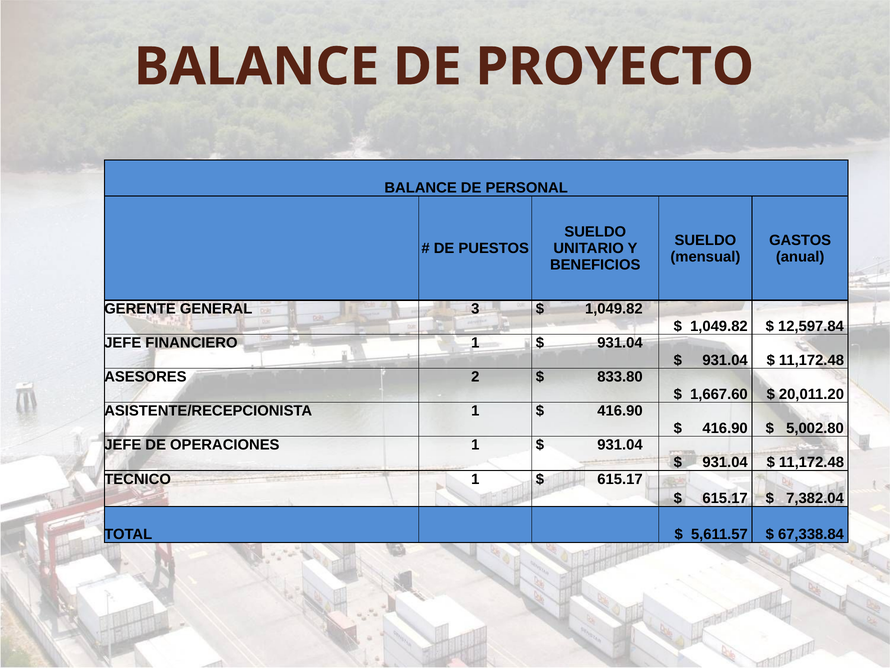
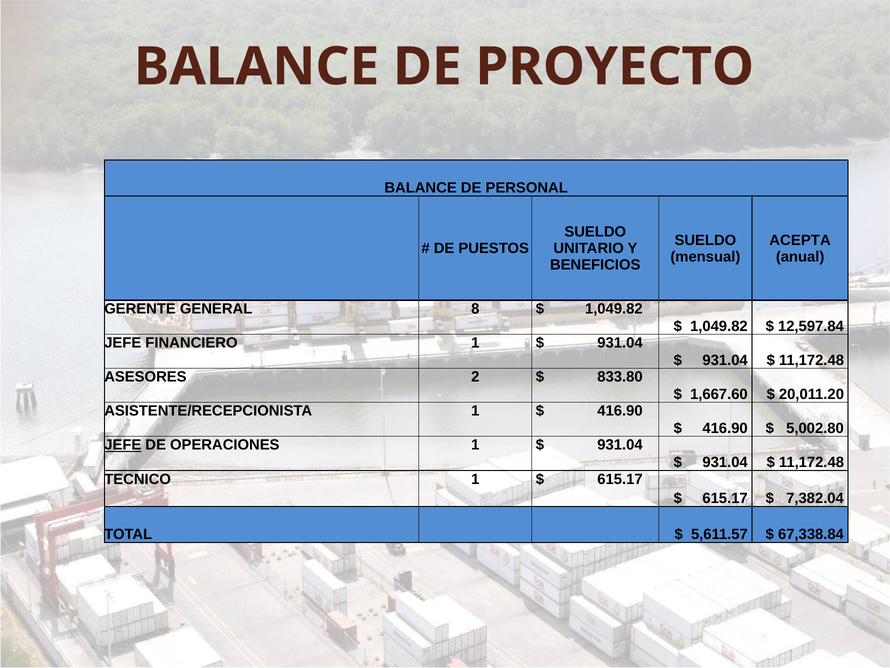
GASTOS: GASTOS -> ACEPTA
3: 3 -> 8
JEFE at (123, 445) underline: none -> present
